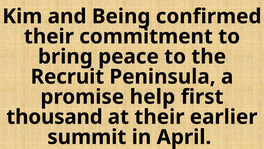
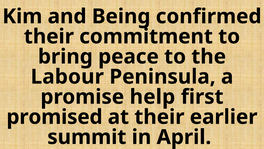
Recruit: Recruit -> Labour
thousand: thousand -> promised
